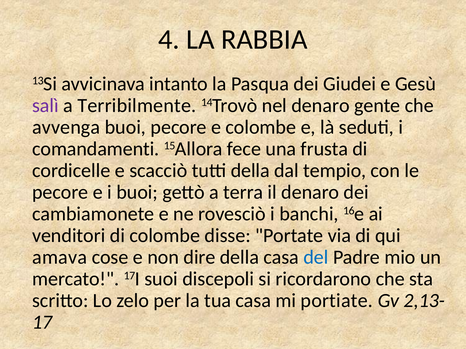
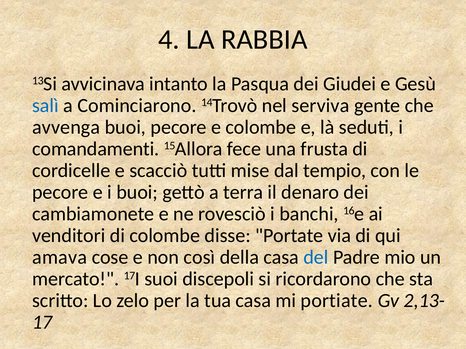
salì colour: purple -> blue
Terribilmente: Terribilmente -> Cominciarono
nel denaro: denaro -> serviva
tutti della: della -> mise
dire: dire -> così
